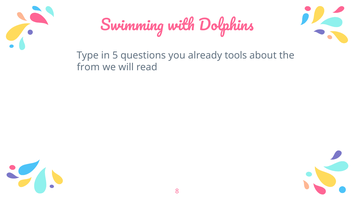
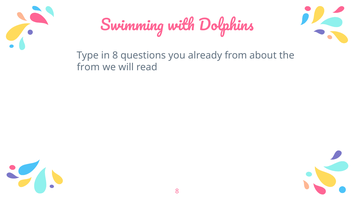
in 5: 5 -> 8
already tools: tools -> from
